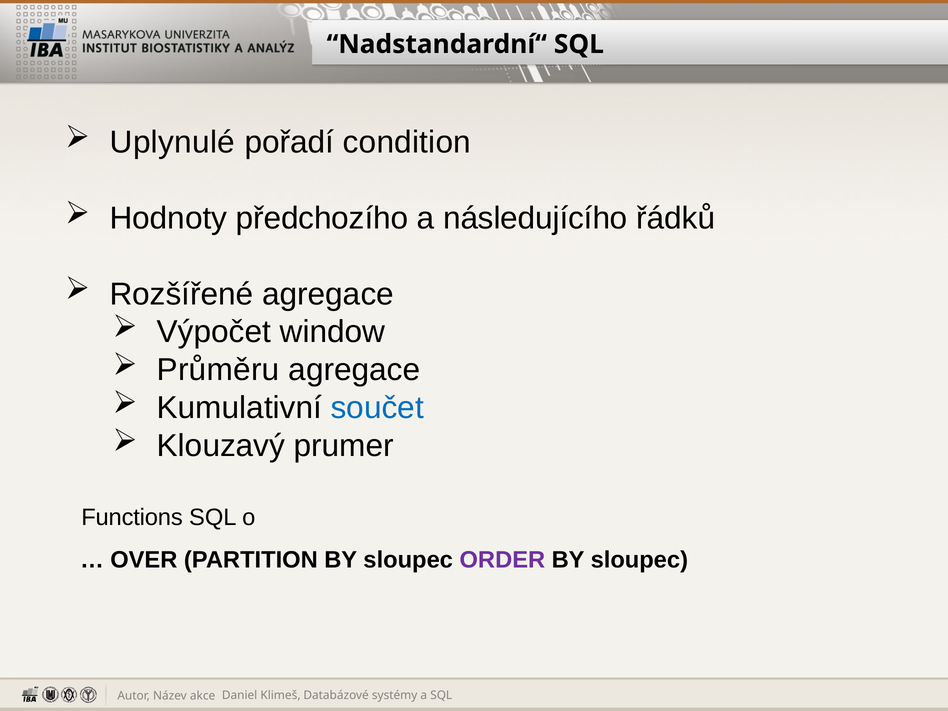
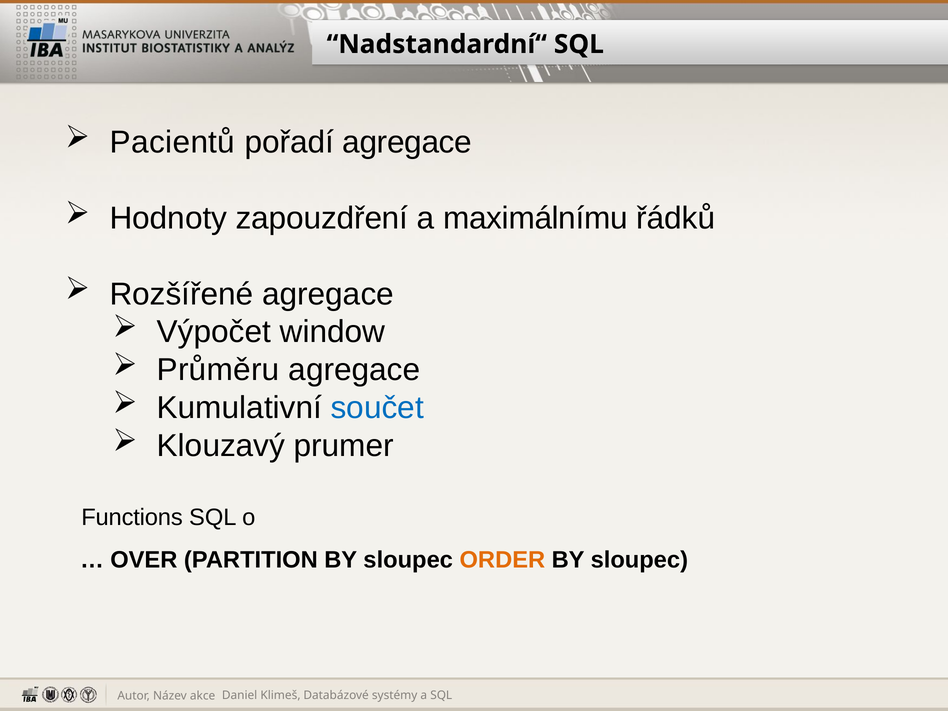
Uplynulé: Uplynulé -> Pacientů
pořadí condition: condition -> agregace
předchozího: předchozího -> zapouzdření
následujícího: následujícího -> maximálnímu
ORDER colour: purple -> orange
